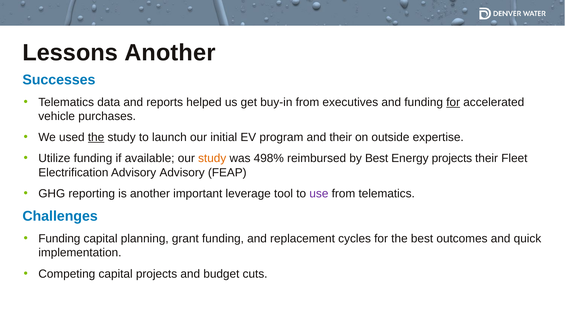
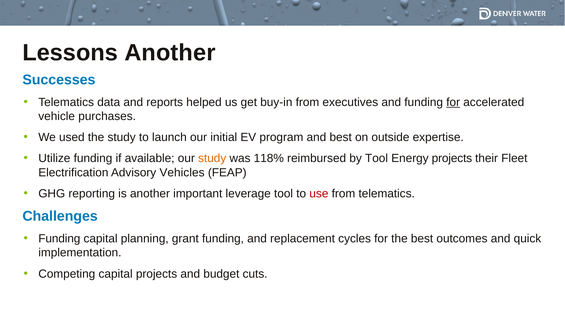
the at (96, 137) underline: present -> none
and their: their -> best
498%: 498% -> 118%
by Best: Best -> Tool
Advisory Advisory: Advisory -> Vehicles
use colour: purple -> red
